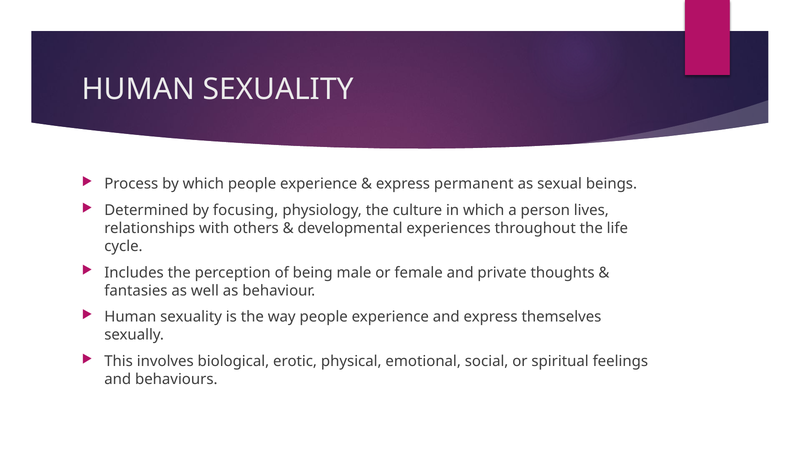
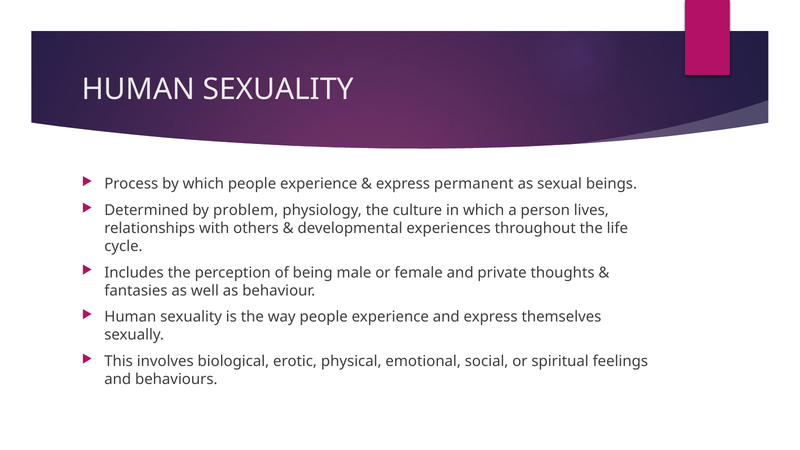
focusing: focusing -> problem
